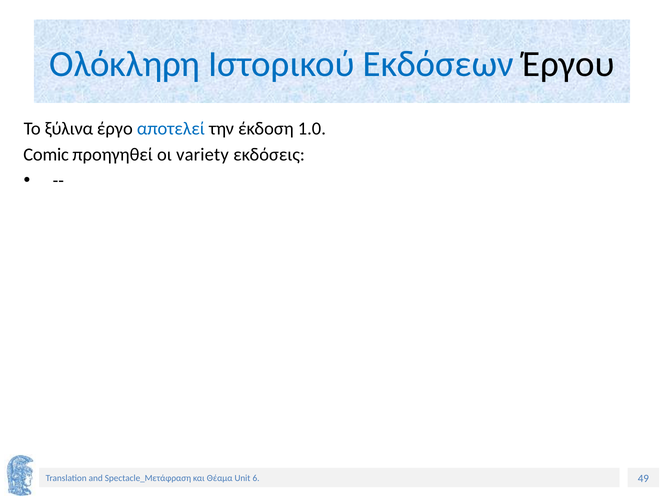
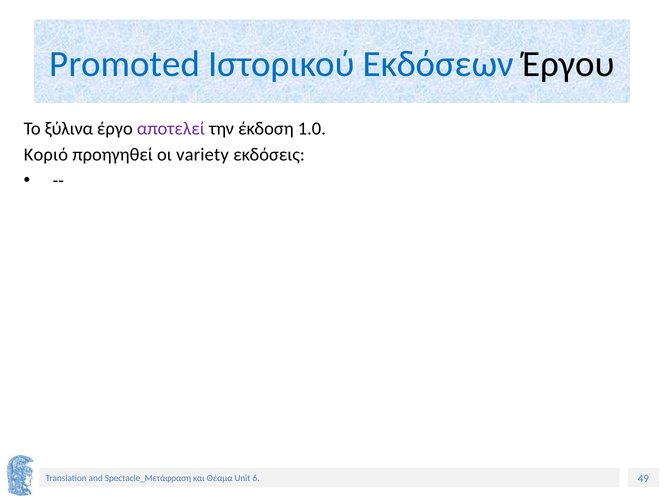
Ολόκληρη: Ολόκληρη -> Promoted
αποτελεί colour: blue -> purple
Comic: Comic -> Κοριό
